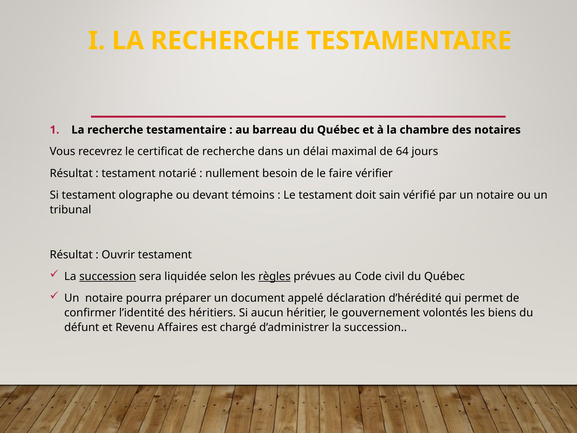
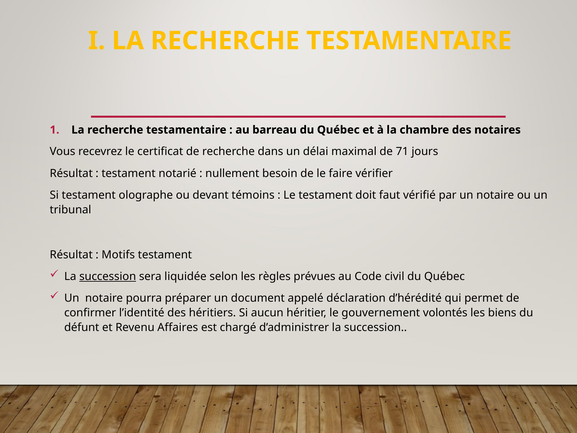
64: 64 -> 71
sain: sain -> faut
Ouvrir: Ouvrir -> Motifs
règles underline: present -> none
